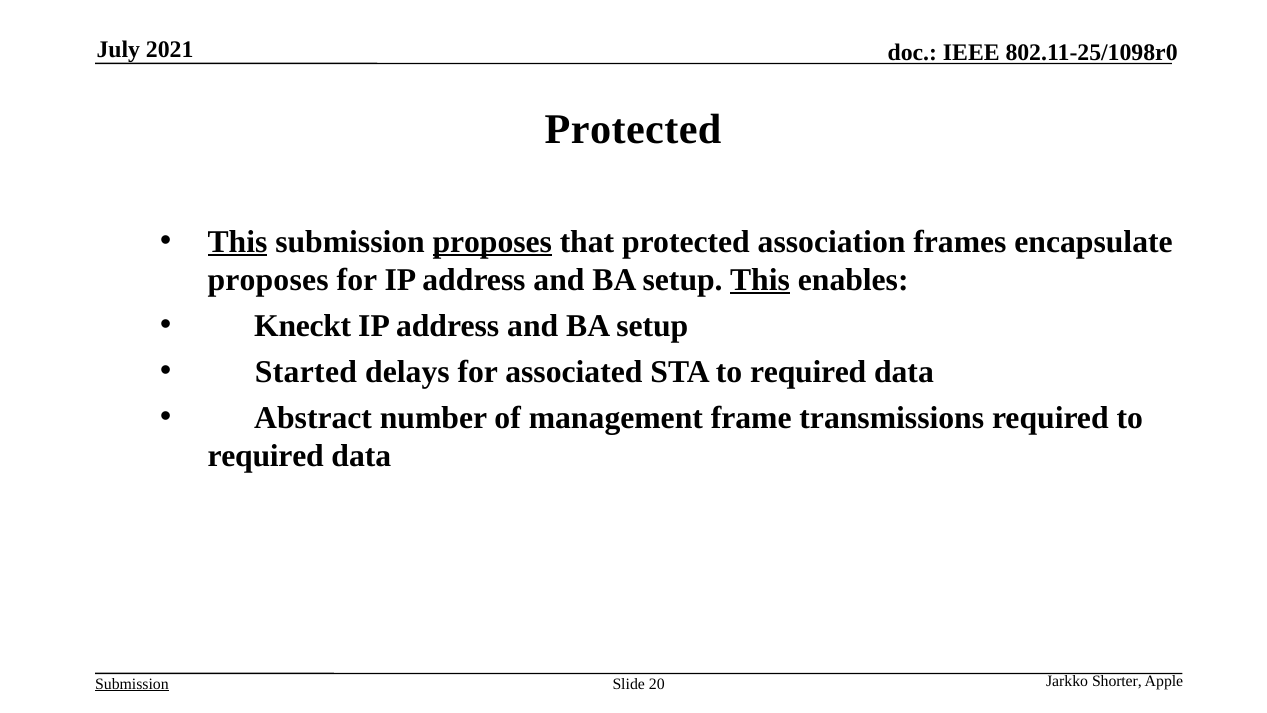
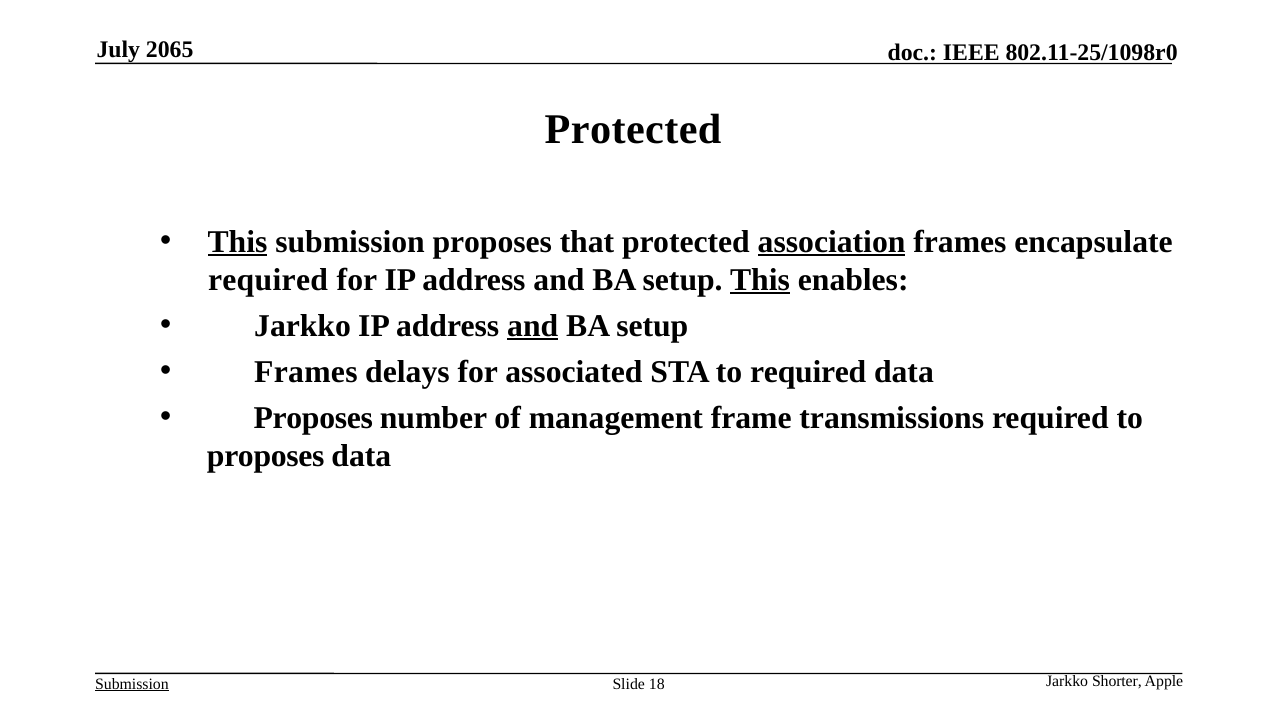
2021: 2021 -> 2065
proposes at (492, 242) underline: present -> none
association underline: none -> present
proposes at (268, 280): proposes -> required
Kneckt at (303, 326): Kneckt -> Jarkko
and at (533, 326) underline: none -> present
Started at (306, 372): Started -> Frames
Abstract at (313, 417): Abstract -> Proposes
required at (266, 455): required -> proposes
20: 20 -> 18
